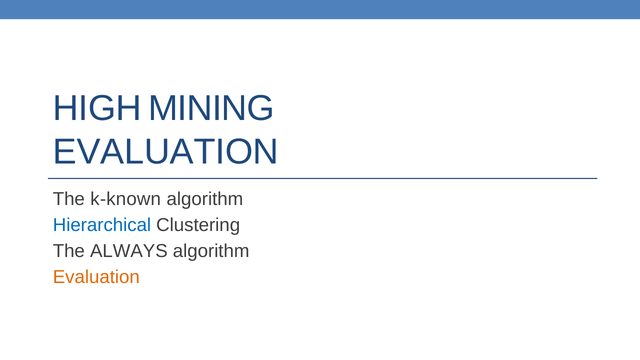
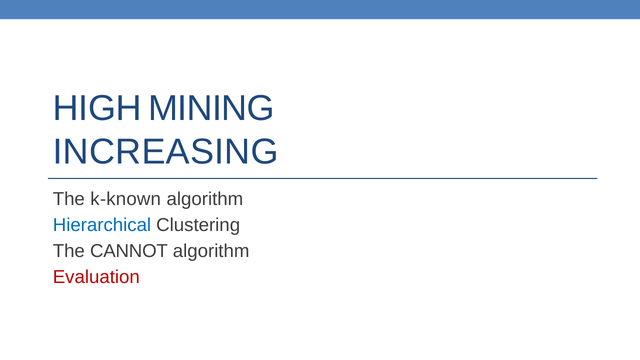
EVALUATION at (166, 152): EVALUATION -> INCREASING
ALWAYS: ALWAYS -> CANNOT
Evaluation at (96, 277) colour: orange -> red
